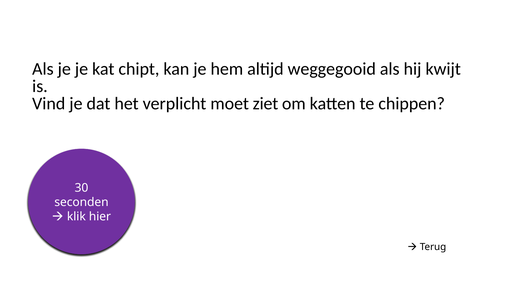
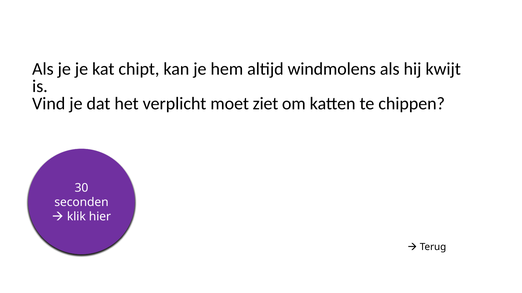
weggegooid: weggegooid -> windmolens
